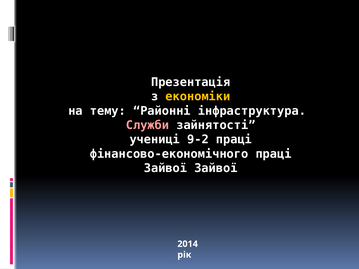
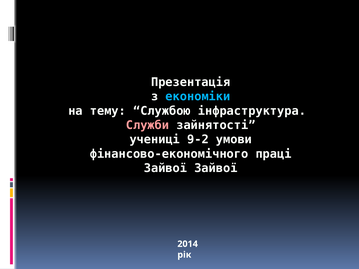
економіки colour: yellow -> light blue
Районні: Районні -> Службою
9-2 праці: праці -> умови
